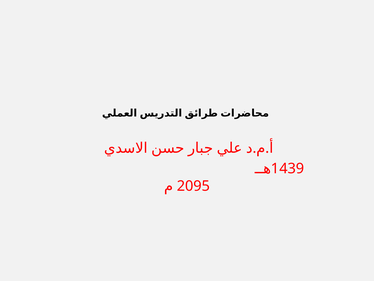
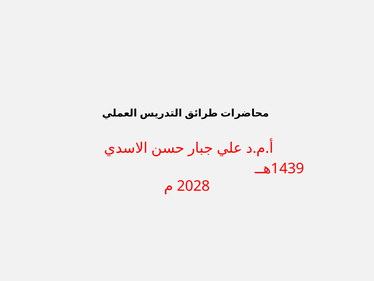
2095: 2095 -> 2028
